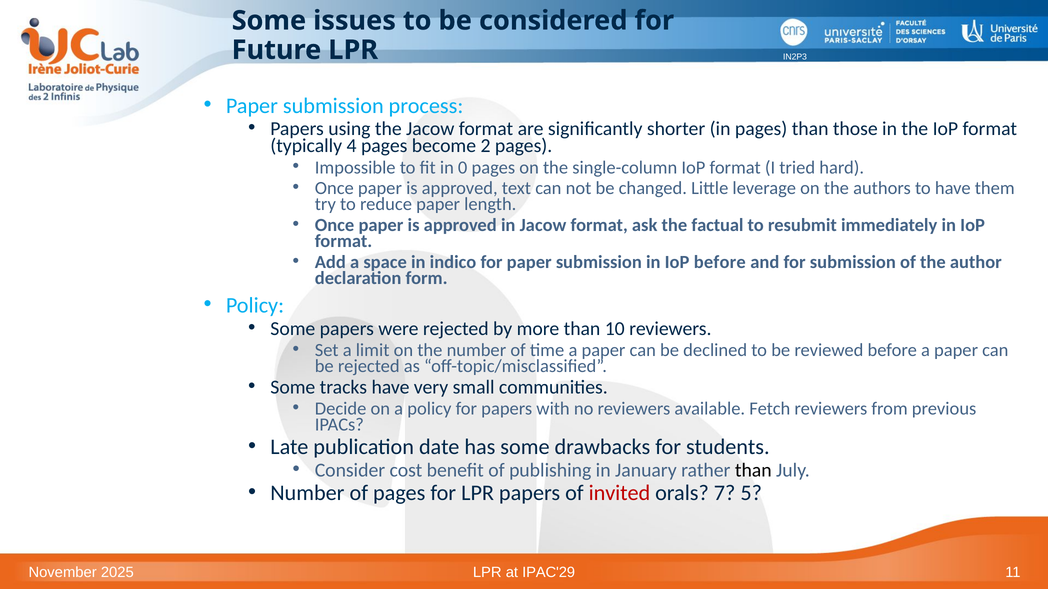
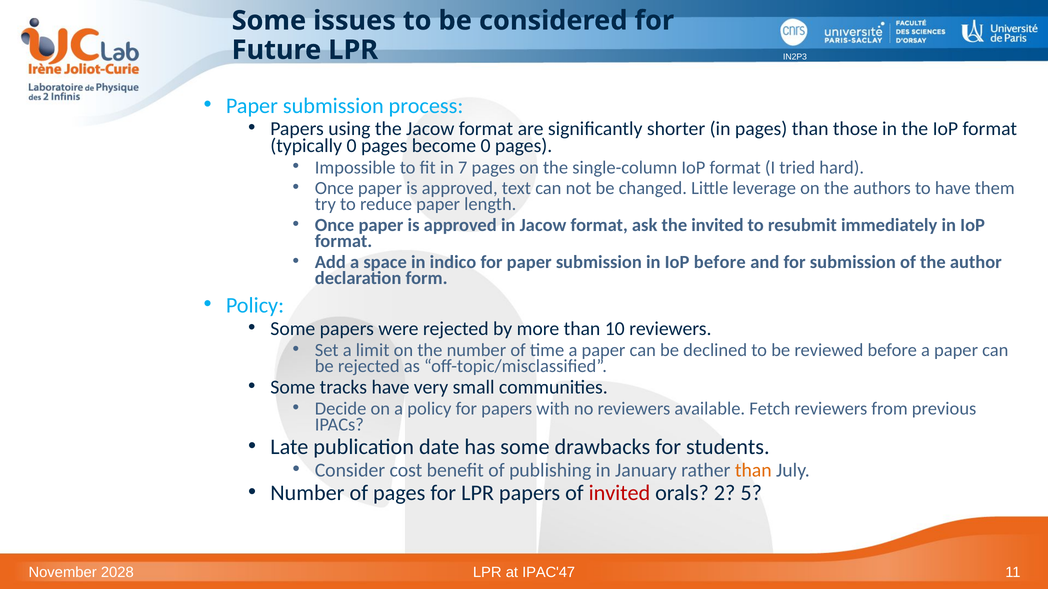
typically 4: 4 -> 0
become 2: 2 -> 0
0: 0 -> 7
the factual: factual -> invited
than at (753, 471) colour: black -> orange
7: 7 -> 2
2025: 2025 -> 2028
IPAC'29: IPAC'29 -> IPAC'47
